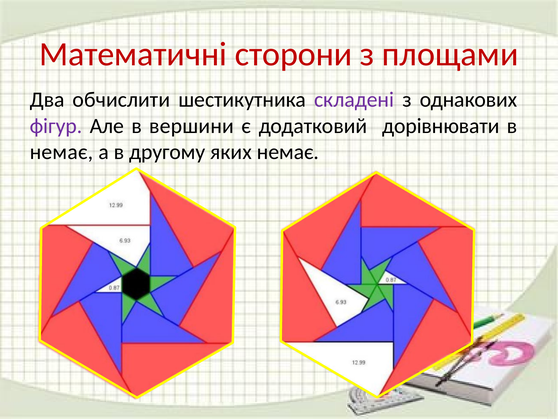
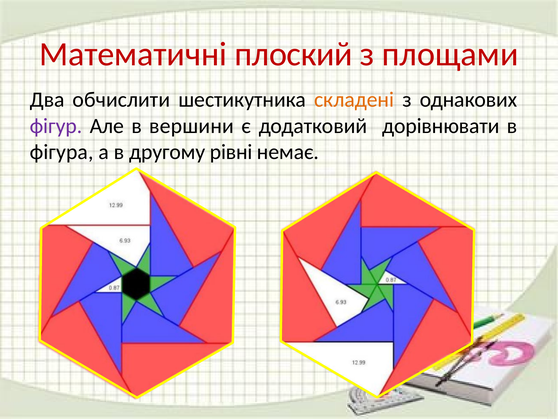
сторони: сторони -> плоский
складені colour: purple -> orange
немає at (62, 152): немає -> фігура
яких: яких -> рівні
